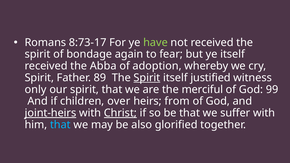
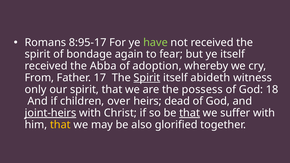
8:73-17: 8:73-17 -> 8:95-17
Spirit at (39, 78): Spirit -> From
89: 89 -> 17
justified: justified -> abideth
merciful: merciful -> possess
99: 99 -> 18
from: from -> dead
Christ underline: present -> none
that at (190, 113) underline: none -> present
that at (60, 125) colour: light blue -> yellow
